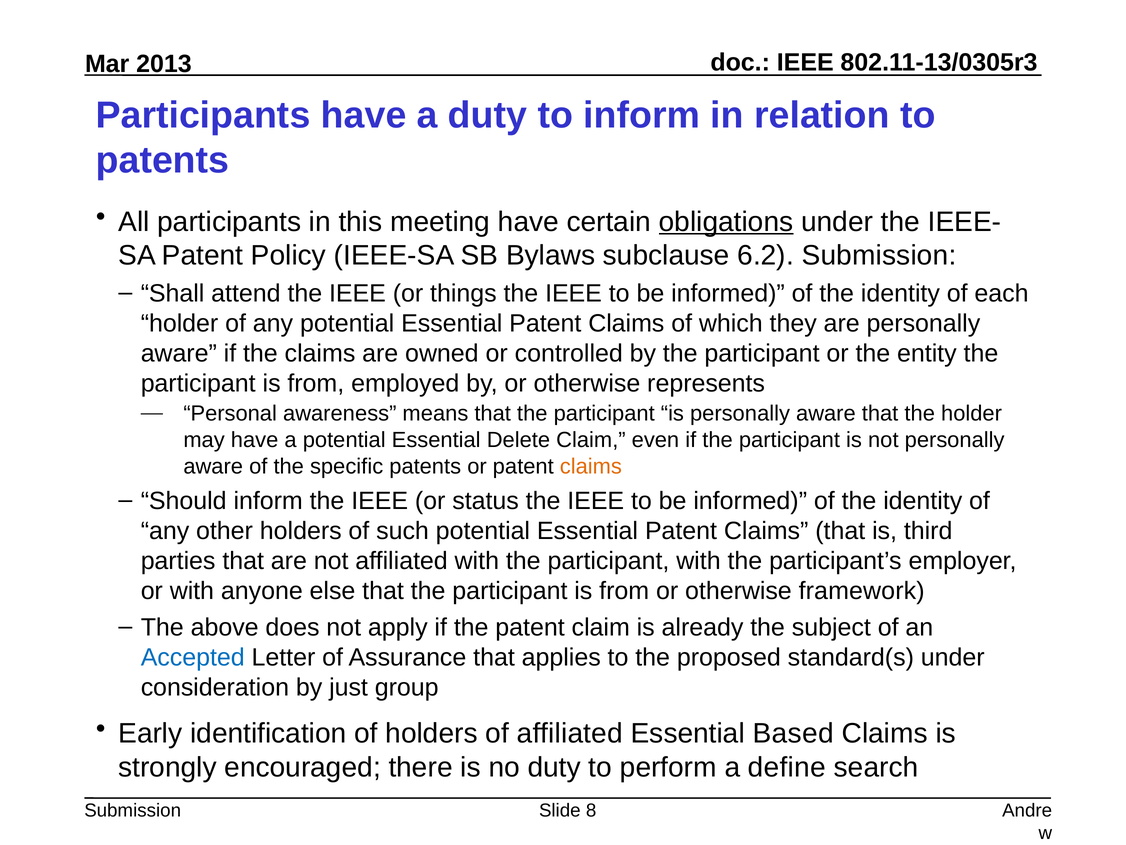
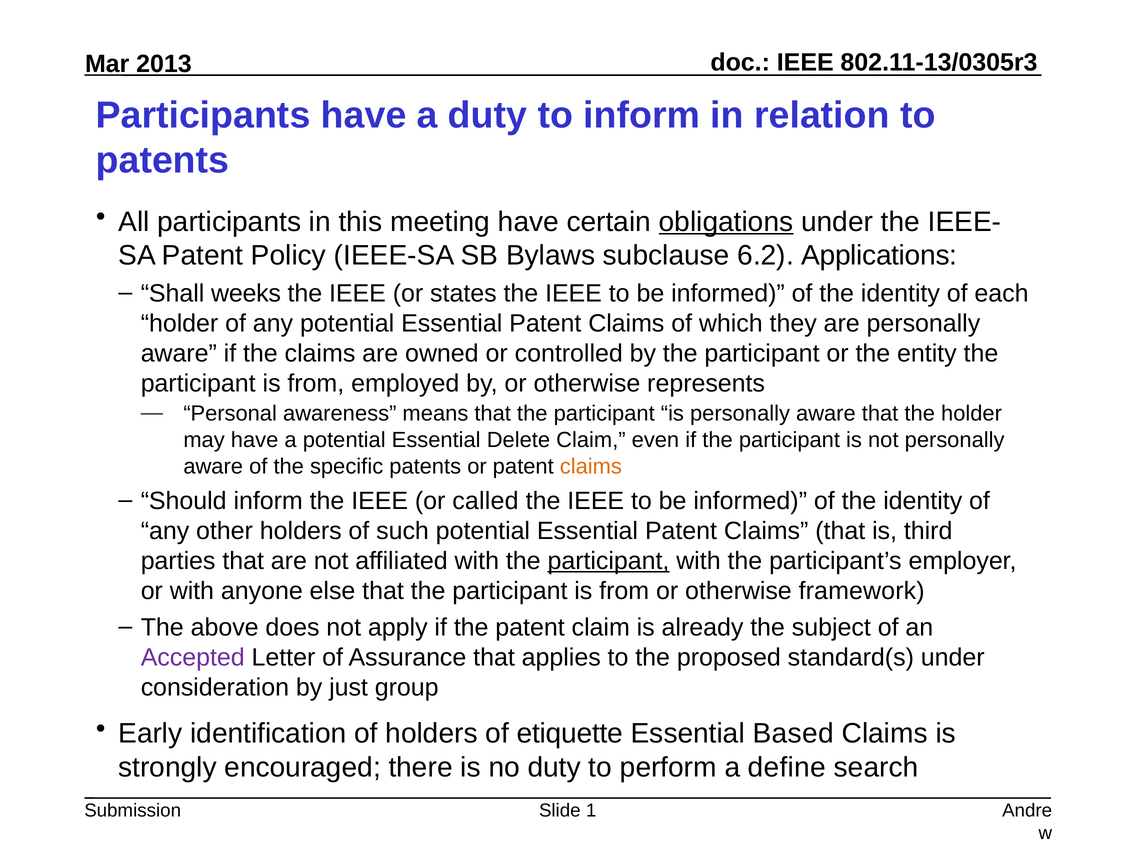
6.2 Submission: Submission -> Applications
attend: attend -> weeks
things: things -> states
status: status -> called
participant at (608, 561) underline: none -> present
Accepted colour: blue -> purple
of affiliated: affiliated -> etiquette
8: 8 -> 1
